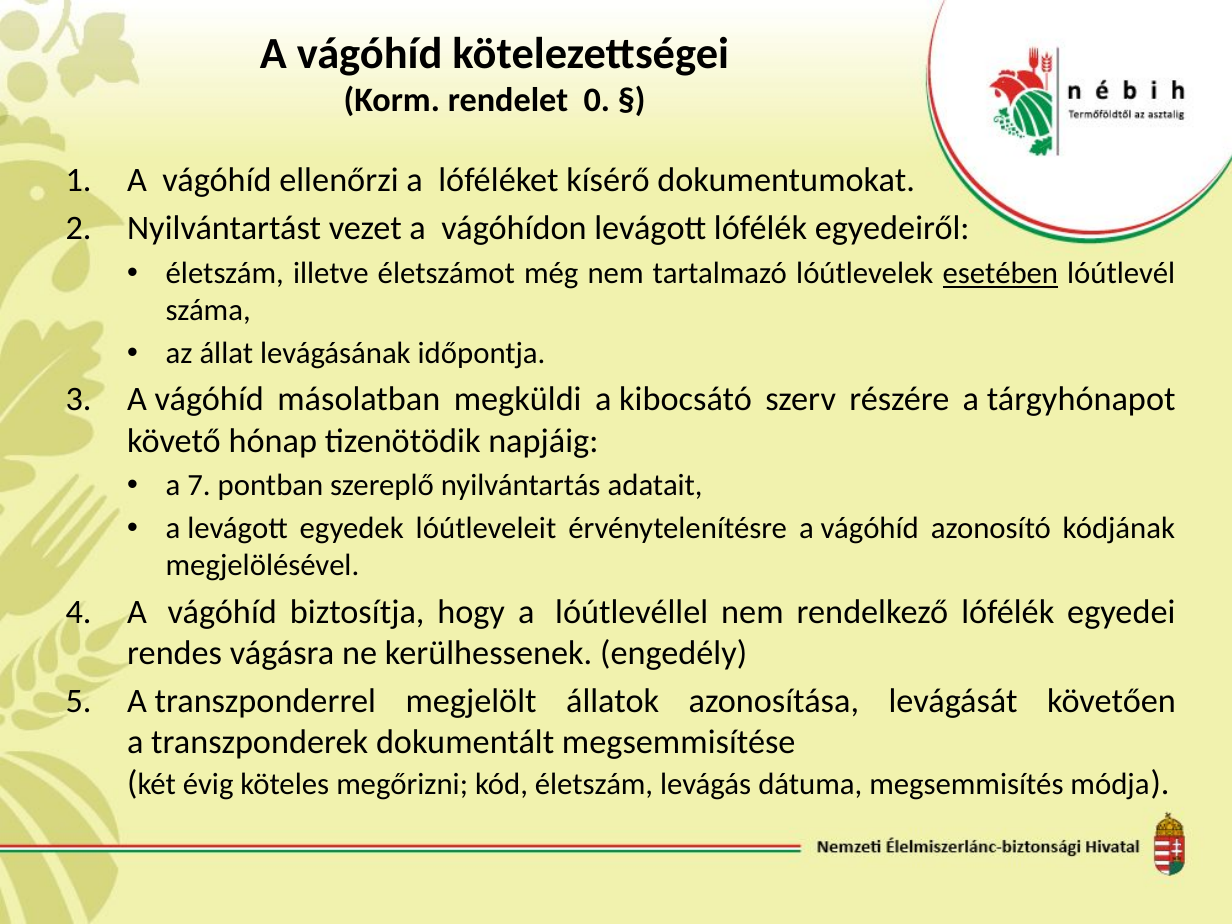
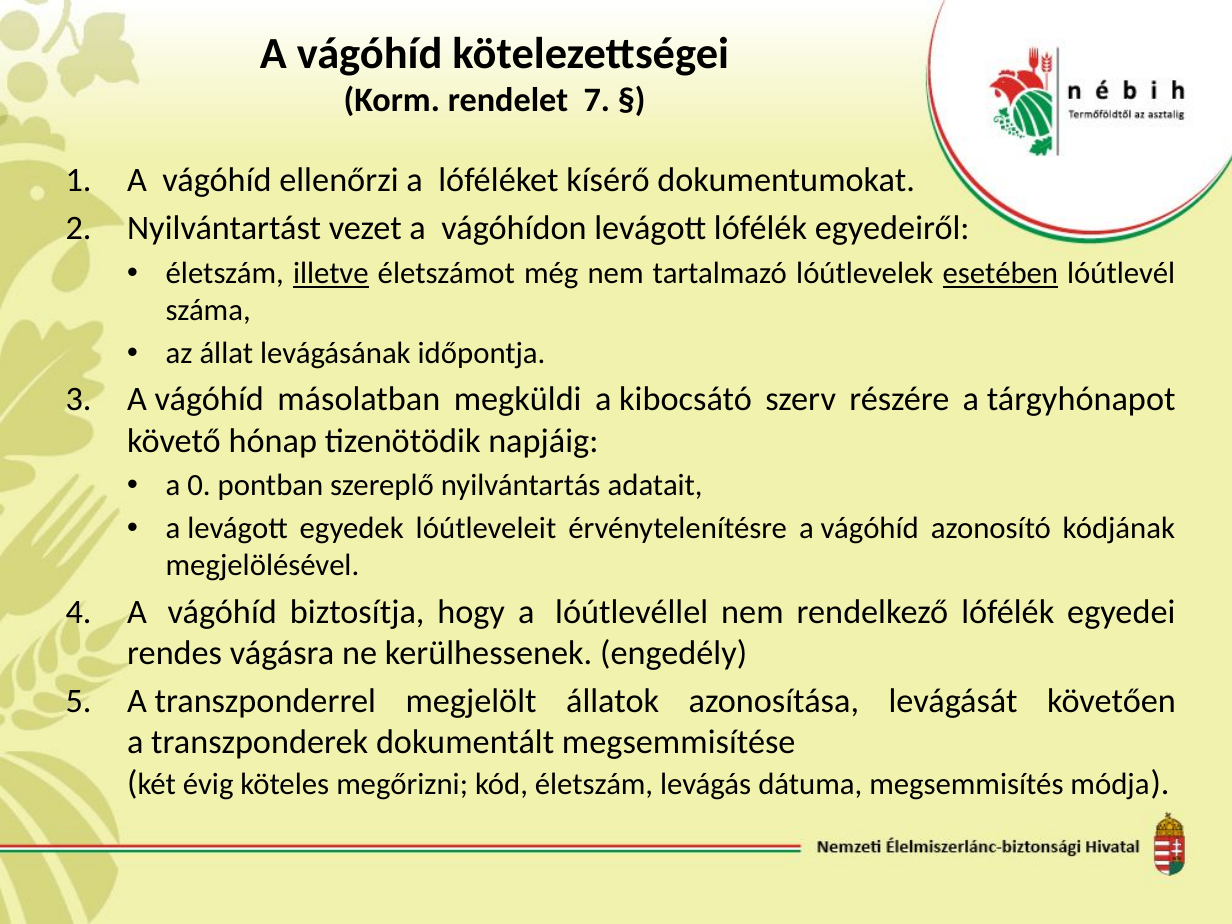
0: 0 -> 7
illetve underline: none -> present
7: 7 -> 0
